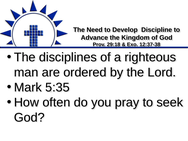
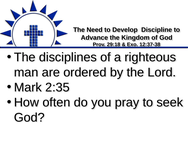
5:35: 5:35 -> 2:35
